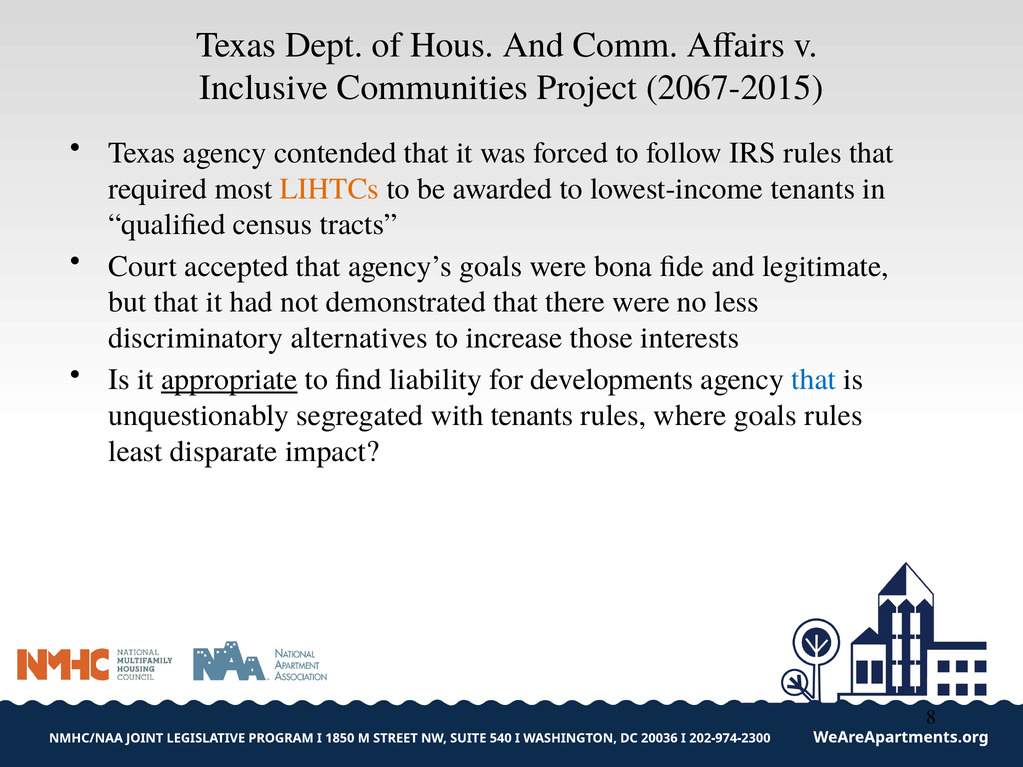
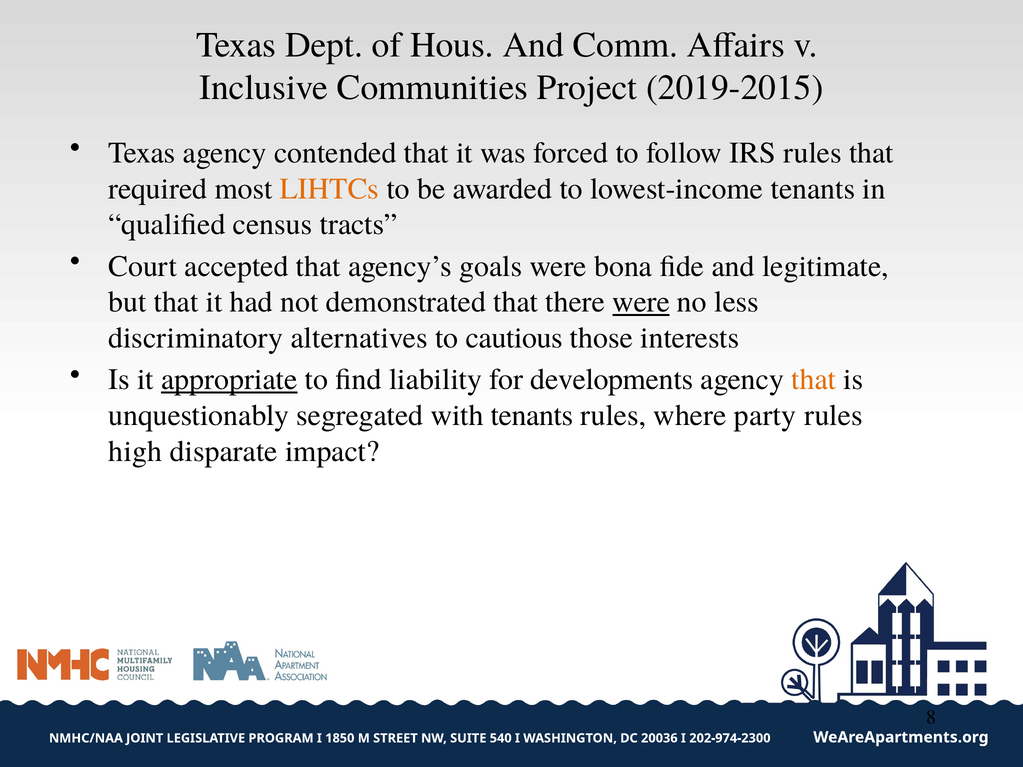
2067-2015: 2067-2015 -> 2019-2015
were at (641, 302) underline: none -> present
increase: increase -> cautious
that at (814, 380) colour: blue -> orange
where goals: goals -> party
least: least -> high
